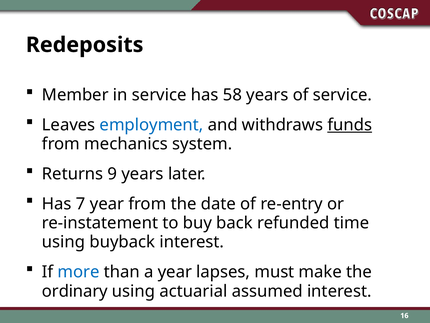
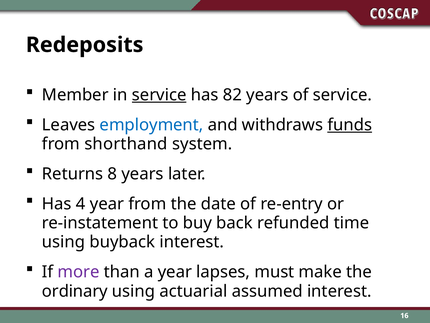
service at (159, 95) underline: none -> present
58: 58 -> 82
mechanics: mechanics -> shorthand
9: 9 -> 8
7: 7 -> 4
more colour: blue -> purple
